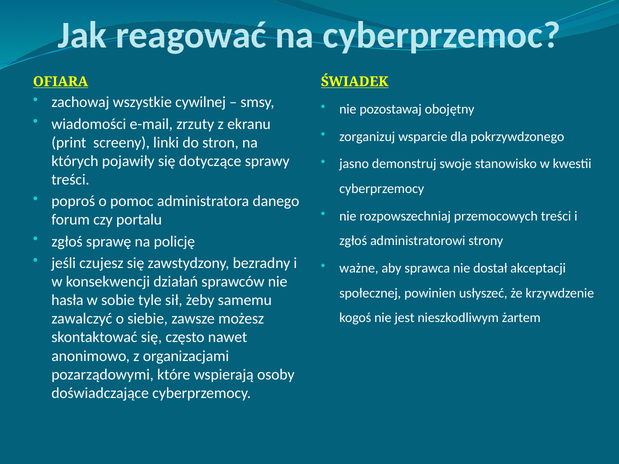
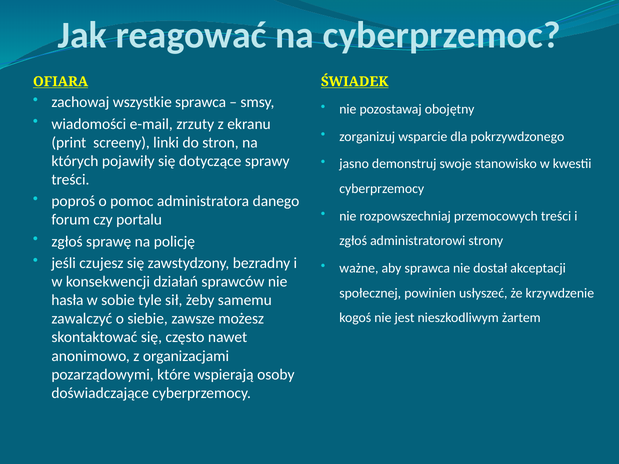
wszystkie cywilnej: cywilnej -> sprawca
